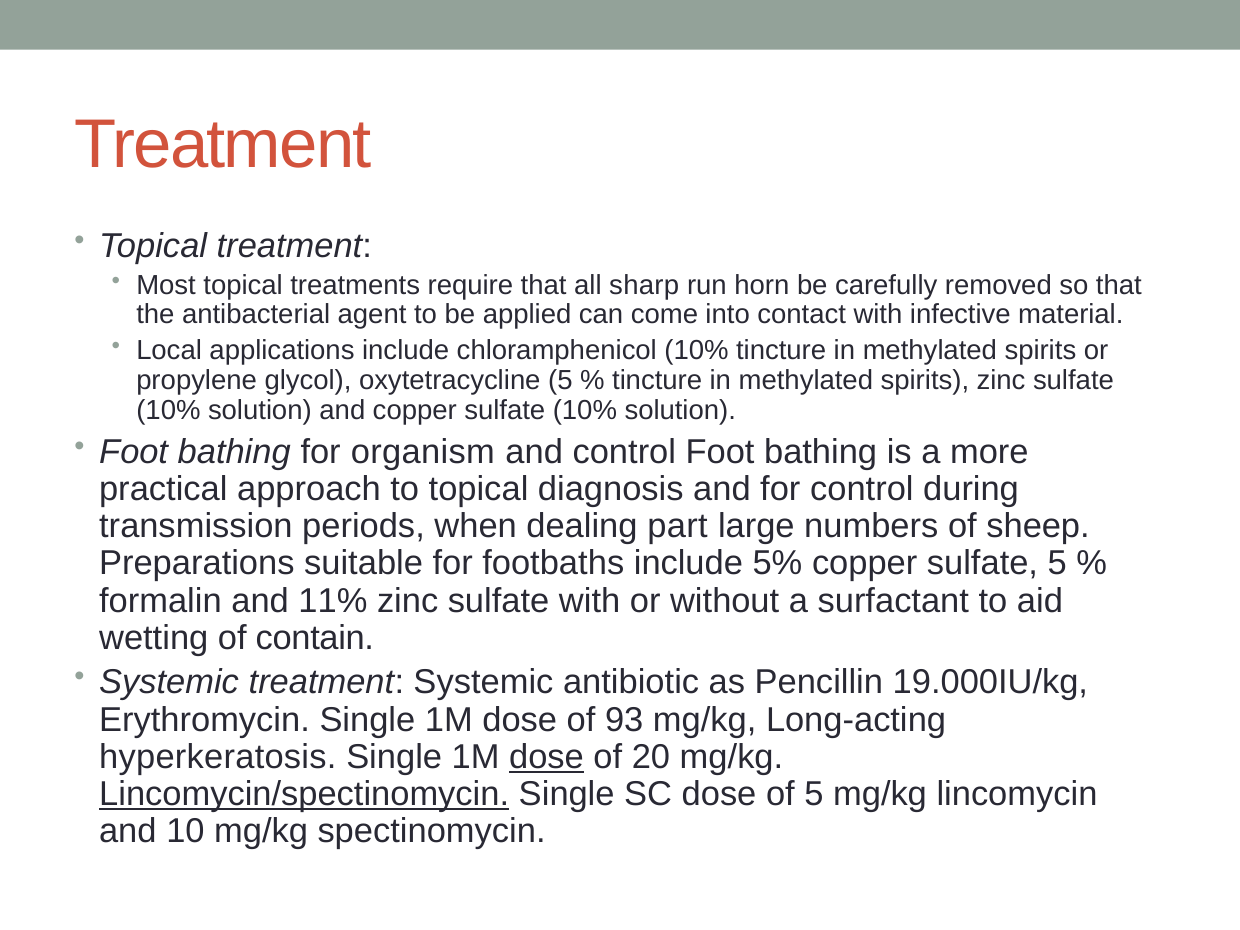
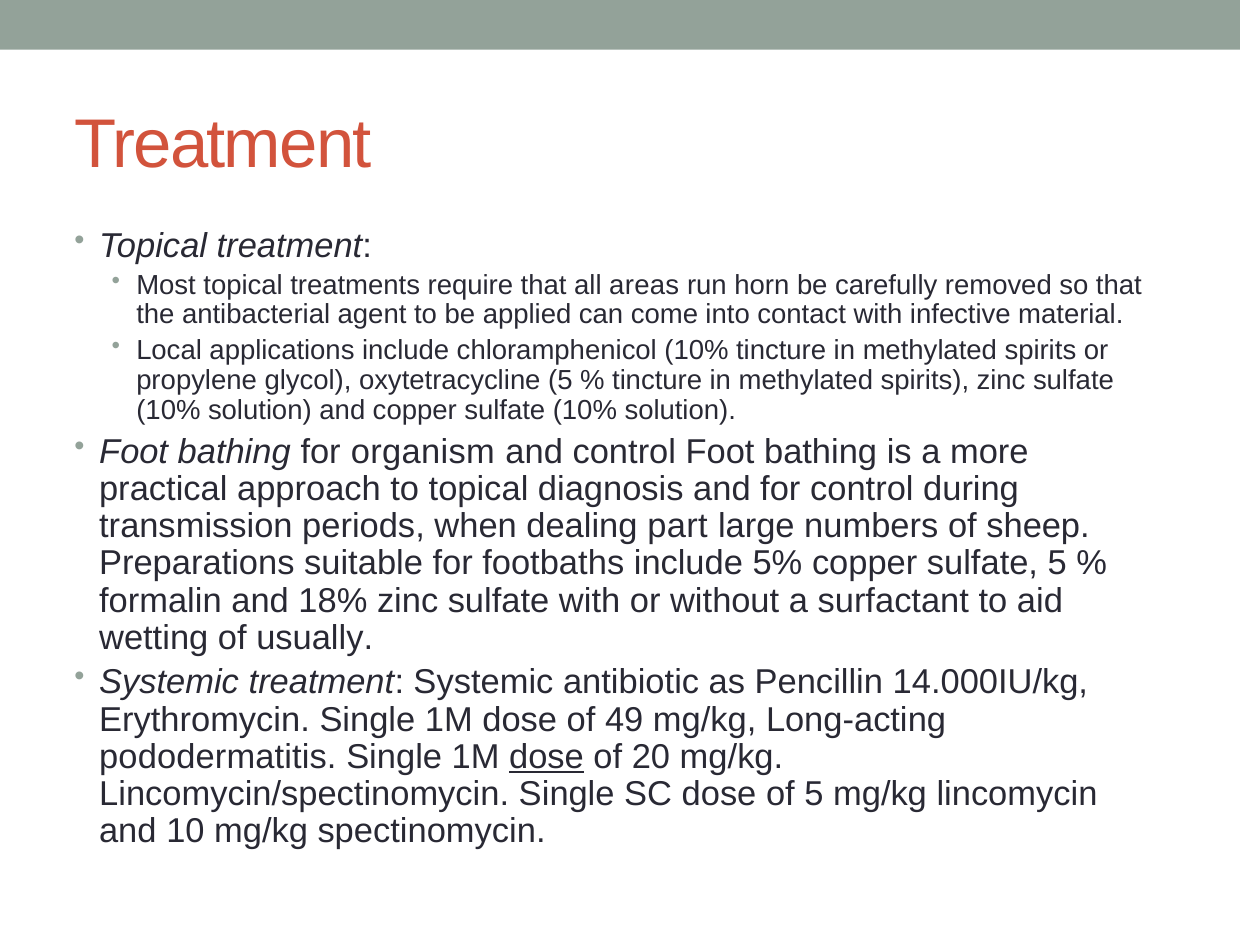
sharp: sharp -> areas
11%: 11% -> 18%
contain: contain -> usually
19.000IU/kg: 19.000IU/kg -> 14.000IU/kg
93: 93 -> 49
hyperkeratosis: hyperkeratosis -> pododermatitis
Lincomycin/spectinomycin underline: present -> none
